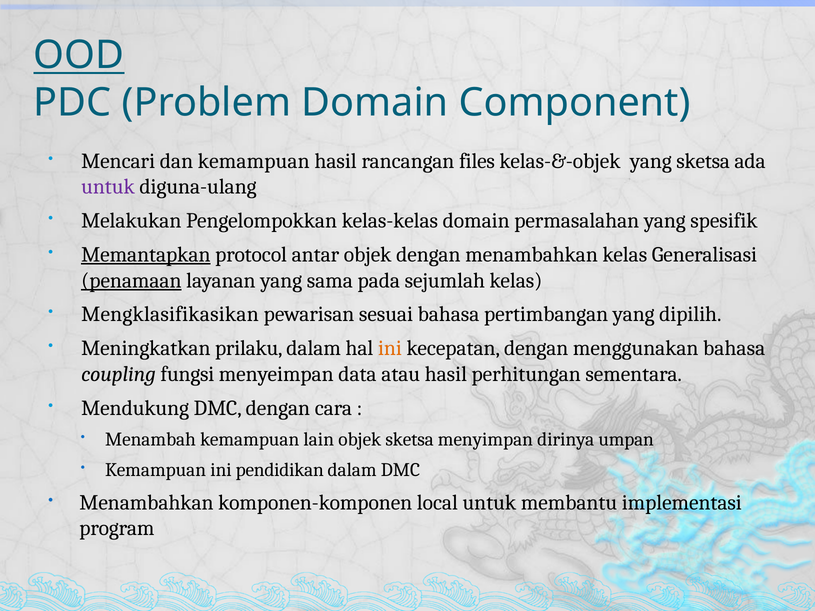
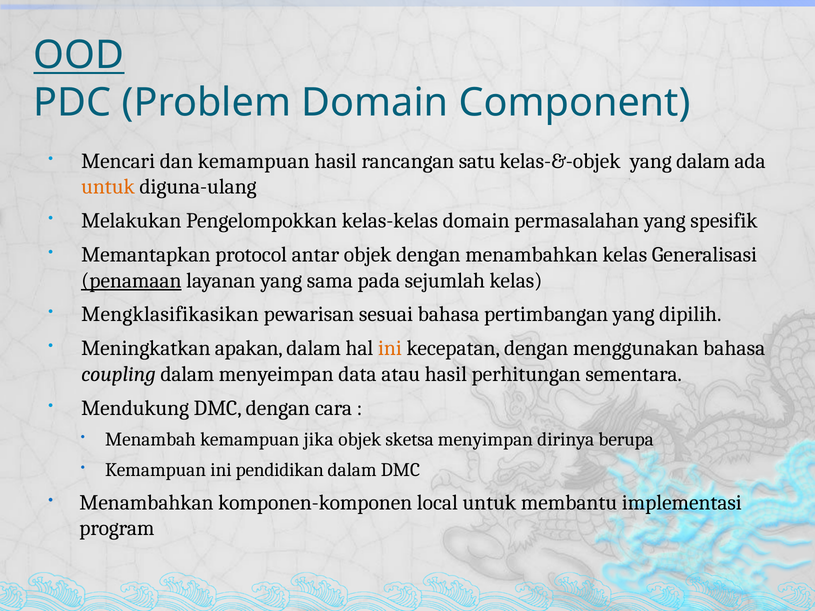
files: files -> satu
yang sketsa: sketsa -> dalam
untuk at (108, 187) colour: purple -> orange
Memantapkan underline: present -> none
prilaku: prilaku -> apakan
coupling fungsi: fungsi -> dalam
lain: lain -> jika
umpan: umpan -> berupa
